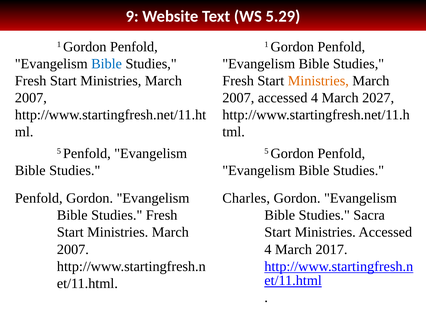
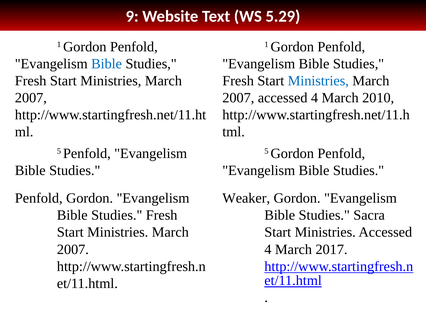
Ministries at (318, 81) colour: orange -> blue
2027: 2027 -> 2010
Charles: Charles -> Weaker
